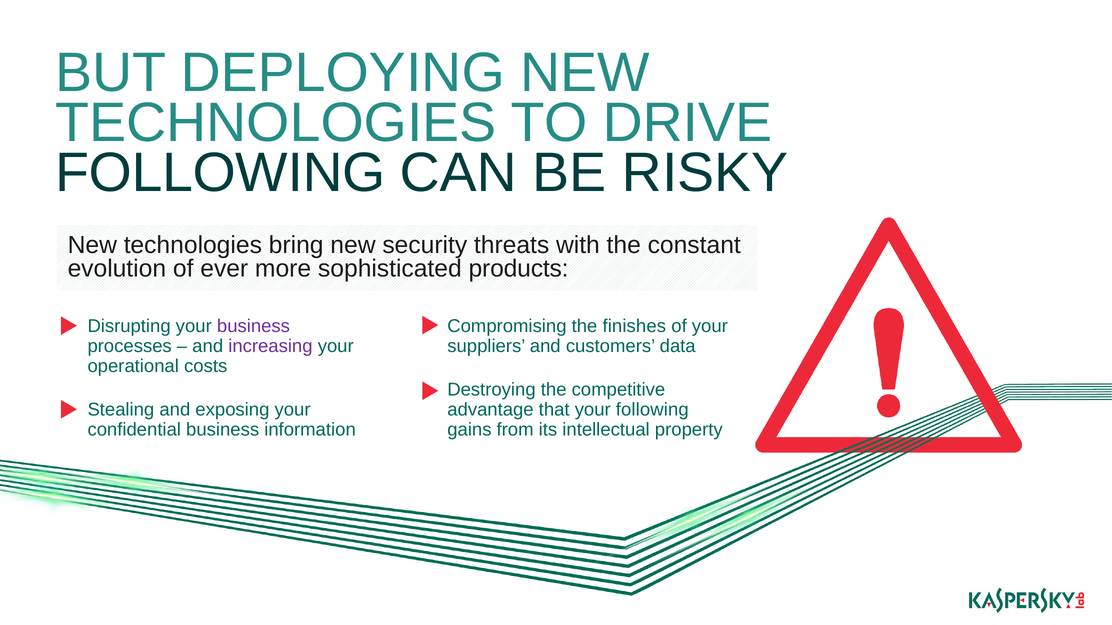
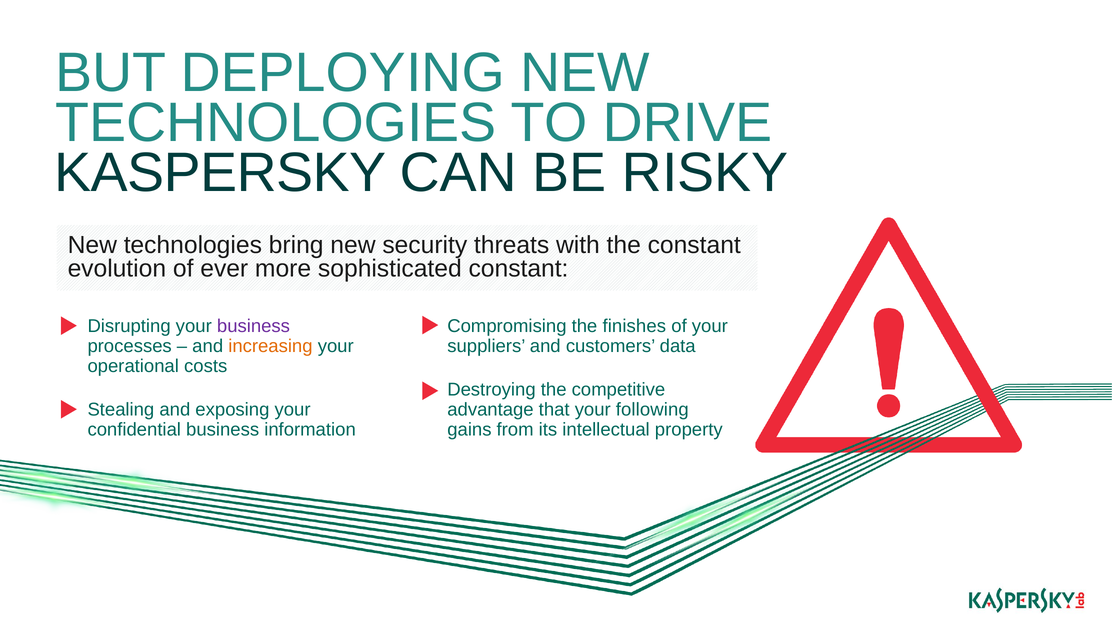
FOLLOWING at (220, 173): FOLLOWING -> KASPERSKY
sophisticated products: products -> constant
increasing colour: purple -> orange
